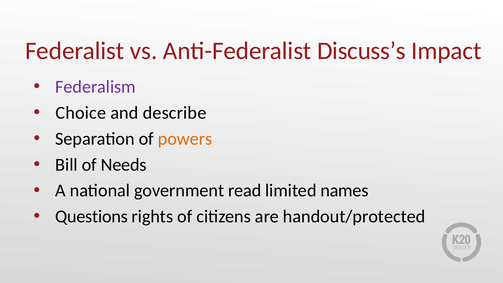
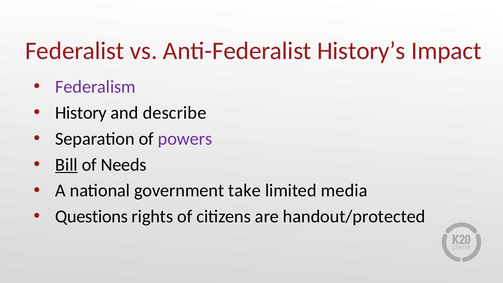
Discuss’s: Discuss’s -> History’s
Choice: Choice -> History
powers colour: orange -> purple
Bill underline: none -> present
read: read -> take
names: names -> media
